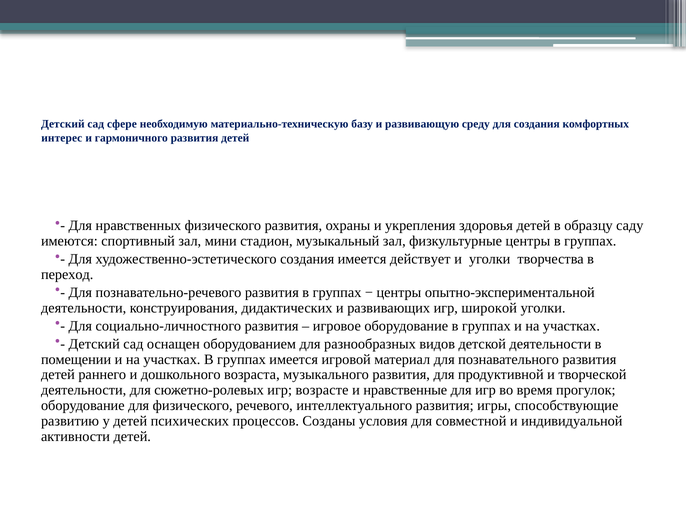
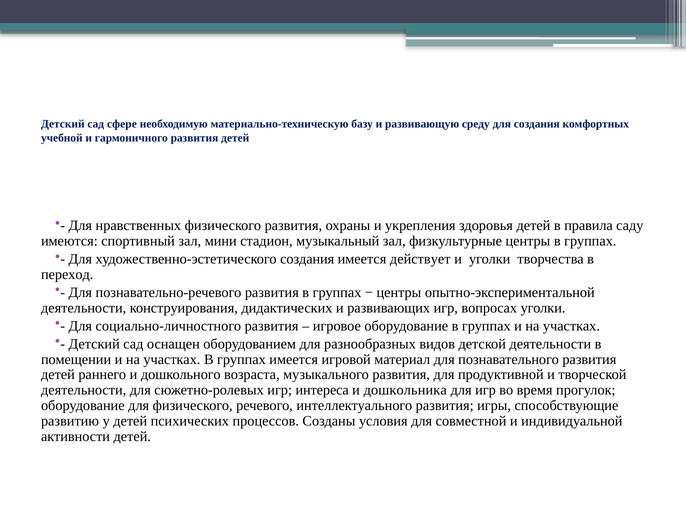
интерес: интерес -> учебной
образцу: образцу -> правила
широкой: широкой -> вопросах
возрасте: возрасте -> интереса
нравственные: нравственные -> дошкольника
